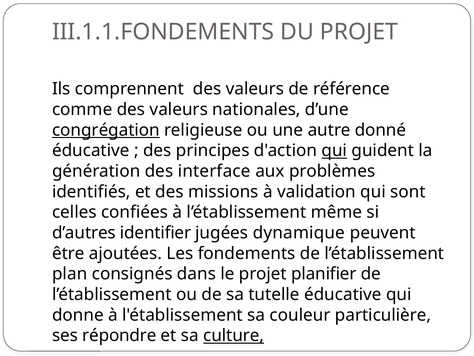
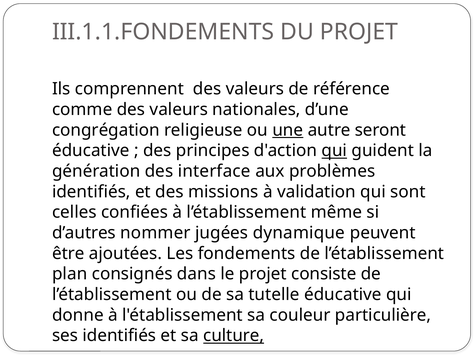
congrégation underline: present -> none
une underline: none -> present
donné: donné -> seront
identifier: identifier -> nommer
planifier: planifier -> consiste
ses répondre: répondre -> identifiés
